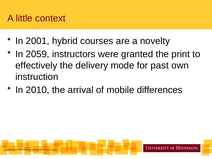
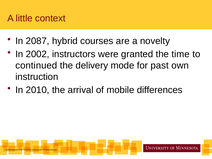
2001: 2001 -> 2087
2059: 2059 -> 2002
print: print -> time
effectively: effectively -> continued
